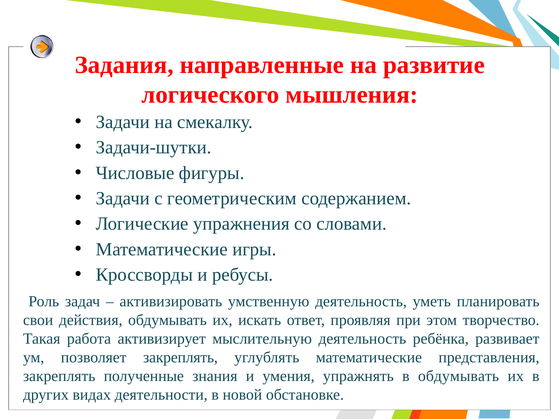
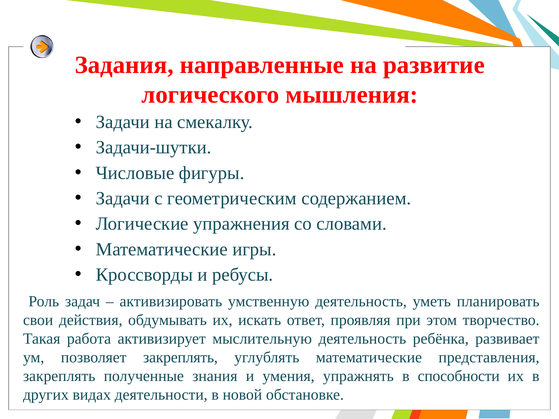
в обдумывать: обдумывать -> способности
